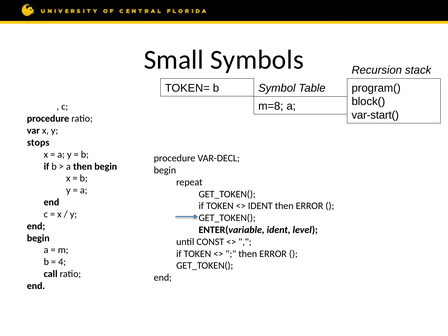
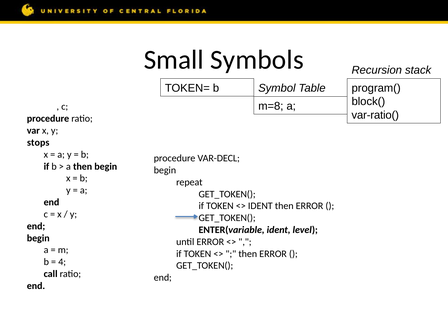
var-start(: var-start( -> var-ratio(
until CONST: CONST -> ERROR
